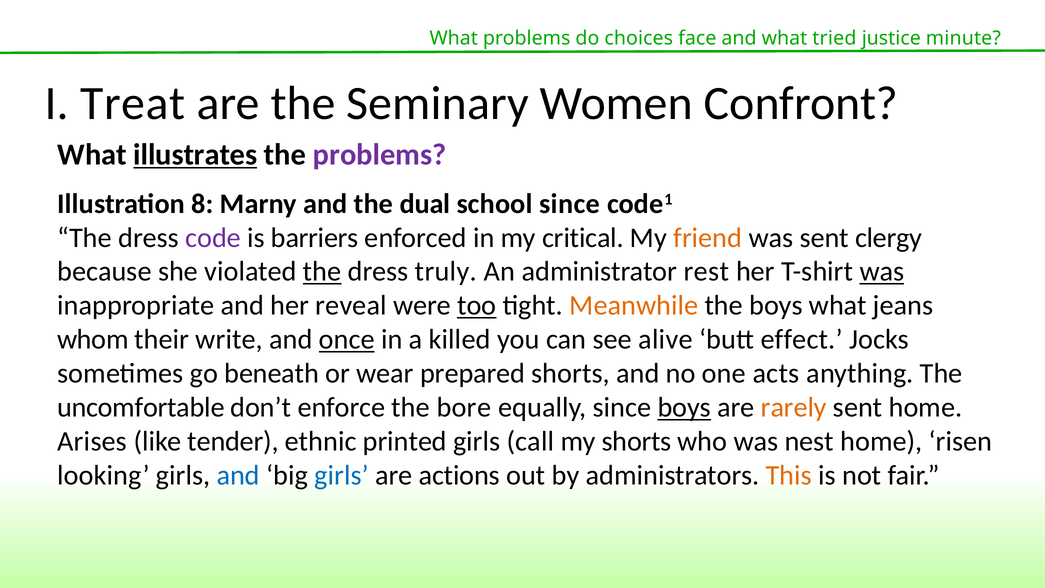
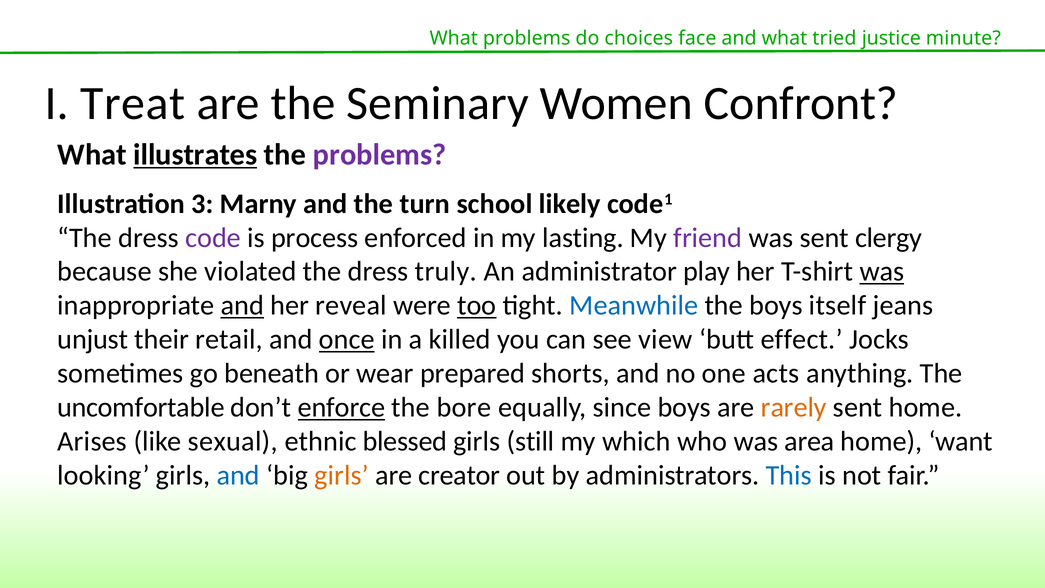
8: 8 -> 3
dual: dual -> turn
school since: since -> likely
barriers: barriers -> process
critical: critical -> lasting
friend colour: orange -> purple
the at (322, 272) underline: present -> none
rest: rest -> play
and at (242, 305) underline: none -> present
Meanwhile colour: orange -> blue
boys what: what -> itself
whom: whom -> unjust
write: write -> retail
alive: alive -> view
enforce underline: none -> present
boys at (684, 407) underline: present -> none
tender: tender -> sexual
printed: printed -> blessed
call: call -> still
my shorts: shorts -> which
nest: nest -> area
risen: risen -> want
girls at (342, 475) colour: blue -> orange
actions: actions -> creator
This colour: orange -> blue
